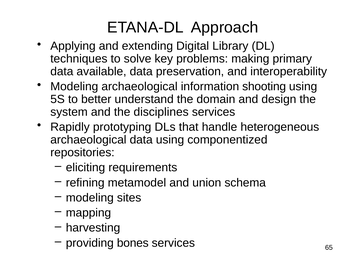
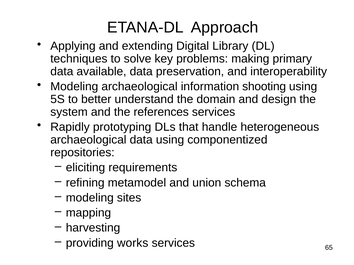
disciplines: disciplines -> references
bones: bones -> works
